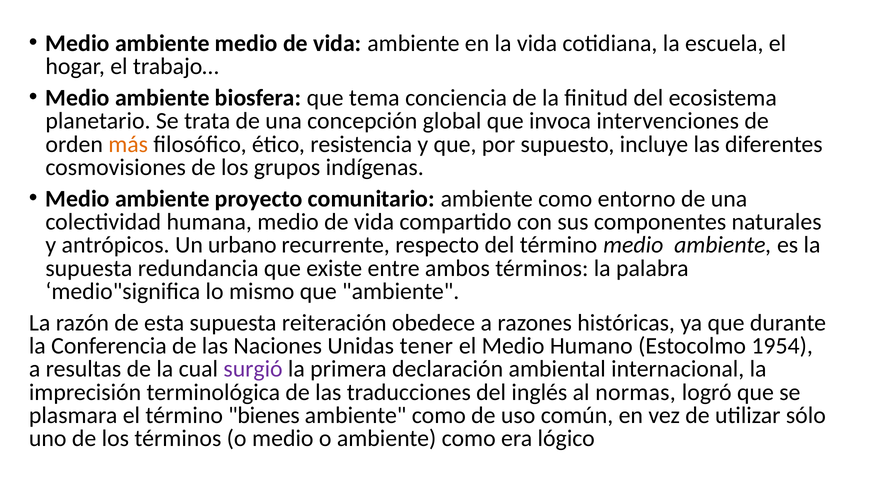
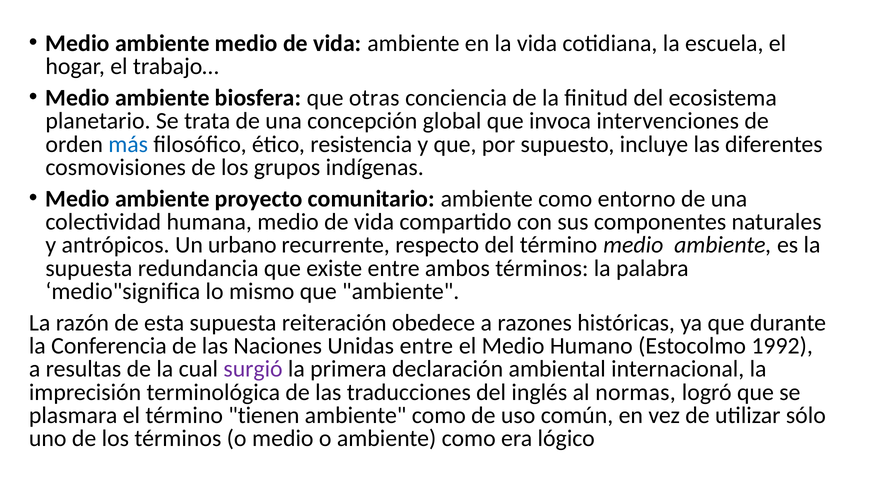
tema: tema -> otras
más colour: orange -> blue
Unidas tener: tener -> entre
1954: 1954 -> 1992
bienes: bienes -> tienen
